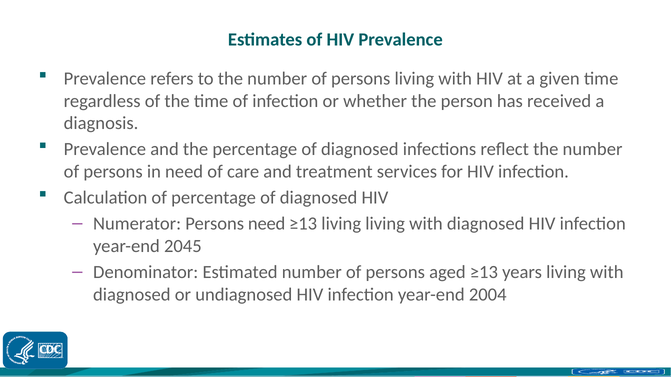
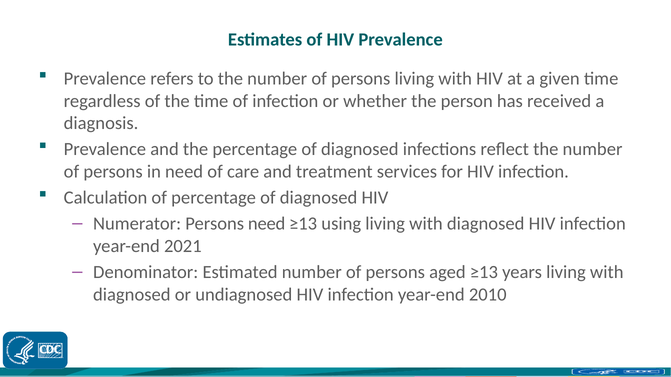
≥13 living: living -> using
2045: 2045 -> 2021
2004: 2004 -> 2010
